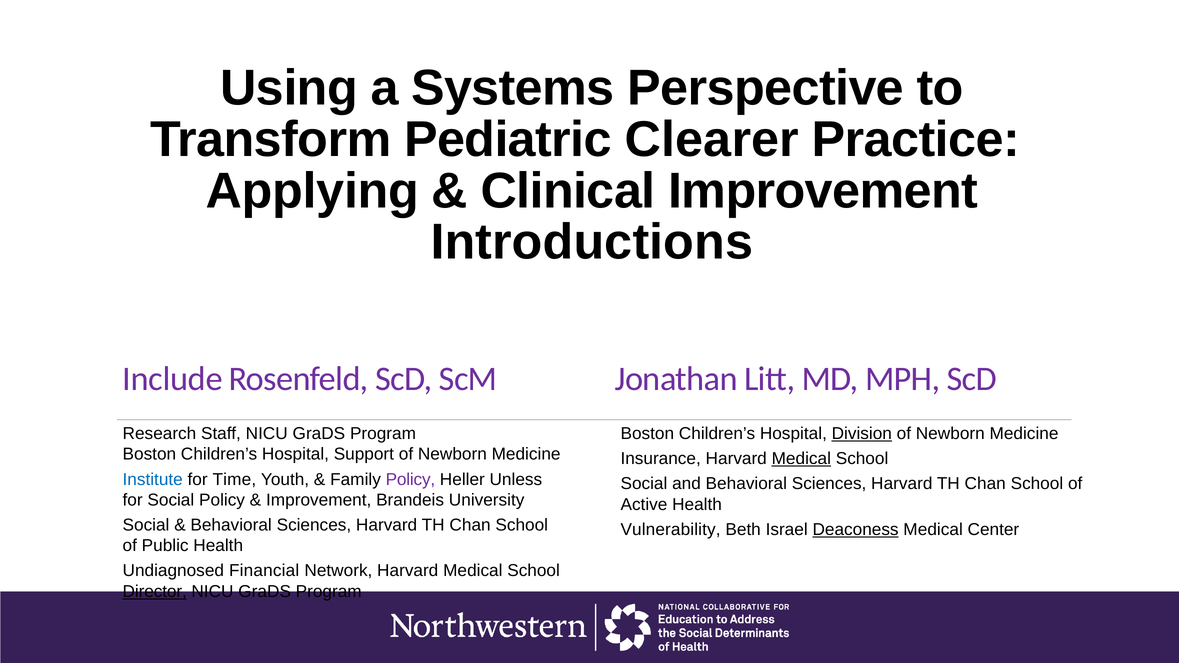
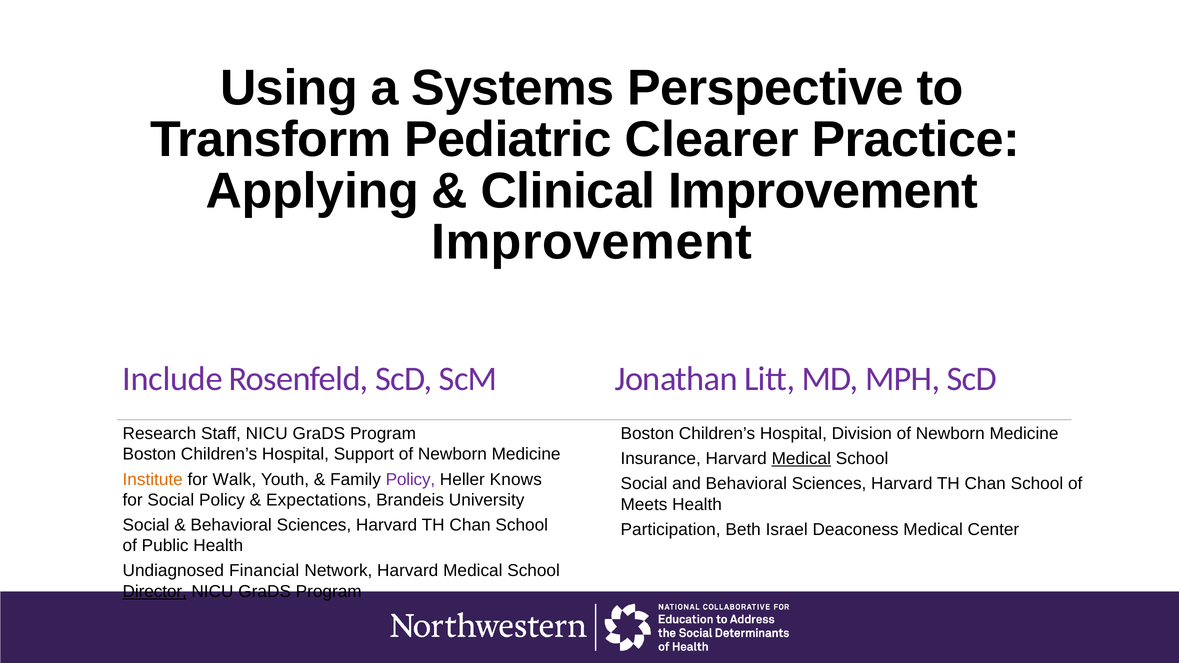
Introductions at (592, 242): Introductions -> Improvement
Division underline: present -> none
Institute colour: blue -> orange
Time: Time -> Walk
Unless: Unless -> Knows
Improvement at (319, 500): Improvement -> Expectations
Active: Active -> Meets
Vulnerability: Vulnerability -> Participation
Deaconess underline: present -> none
